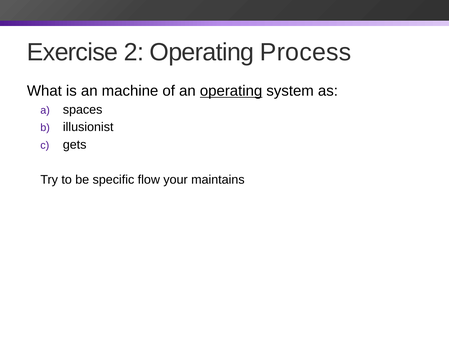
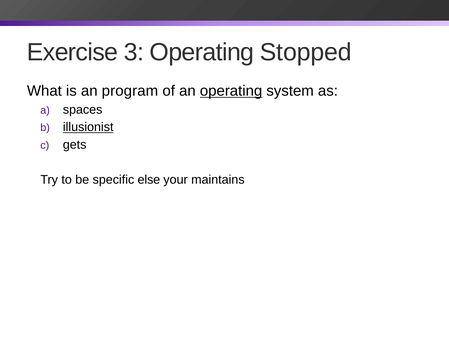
2: 2 -> 3
Process: Process -> Stopped
machine: machine -> program
illusionist underline: none -> present
flow: flow -> else
